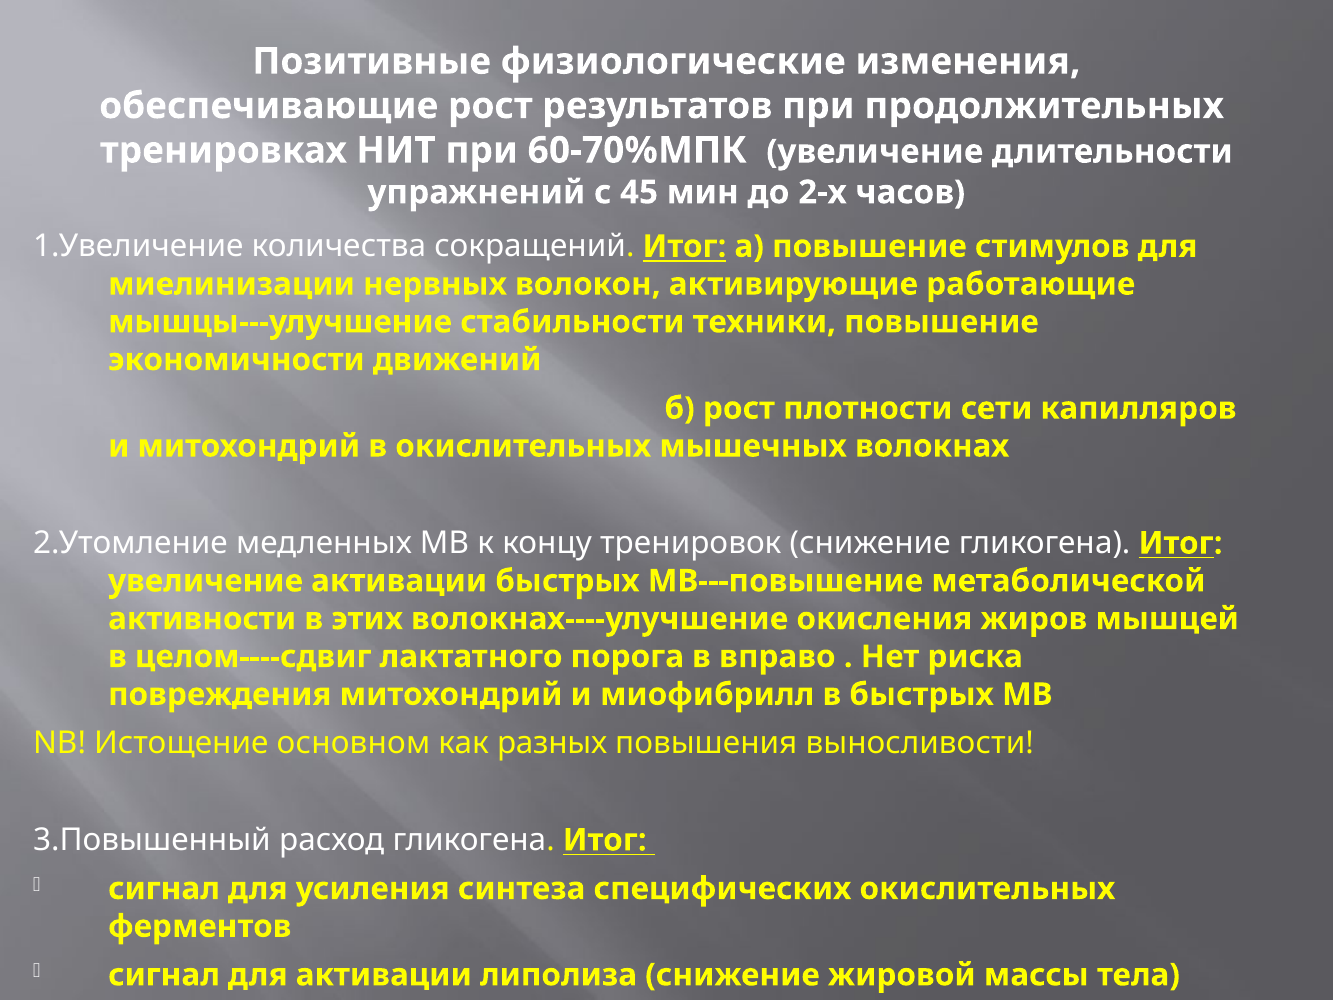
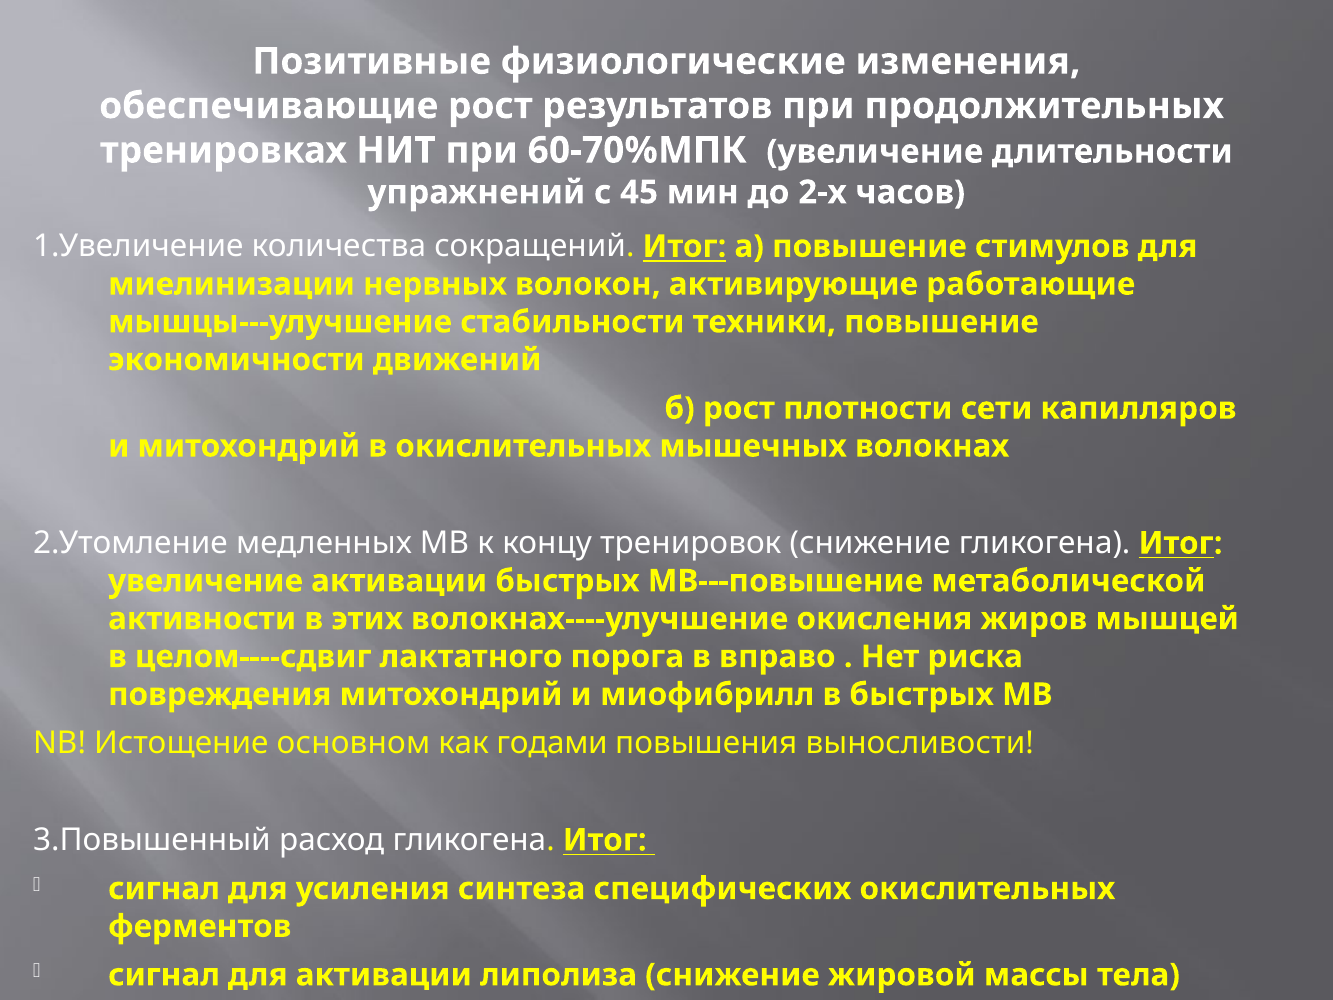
разных: разных -> годами
